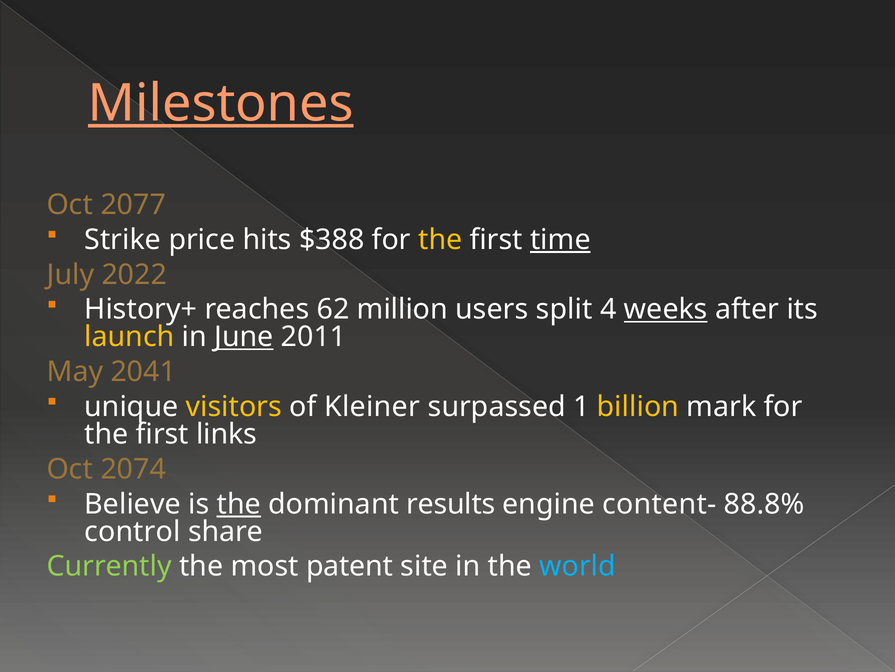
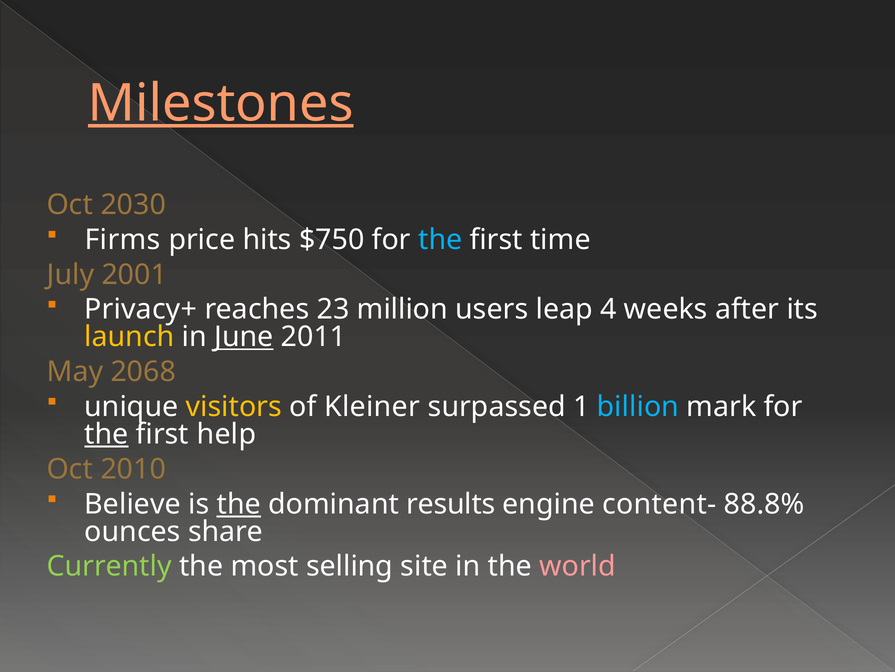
2077: 2077 -> 2030
Strike: Strike -> Firms
$388: $388 -> $750
the at (440, 239) colour: yellow -> light blue
time underline: present -> none
2022: 2022 -> 2001
History+: History+ -> Privacy+
62: 62 -> 23
split: split -> leap
weeks underline: present -> none
2041: 2041 -> 2068
billion colour: yellow -> light blue
the at (106, 434) underline: none -> present
links: links -> help
2074: 2074 -> 2010
control: control -> ounces
patent: patent -> selling
world colour: light blue -> pink
